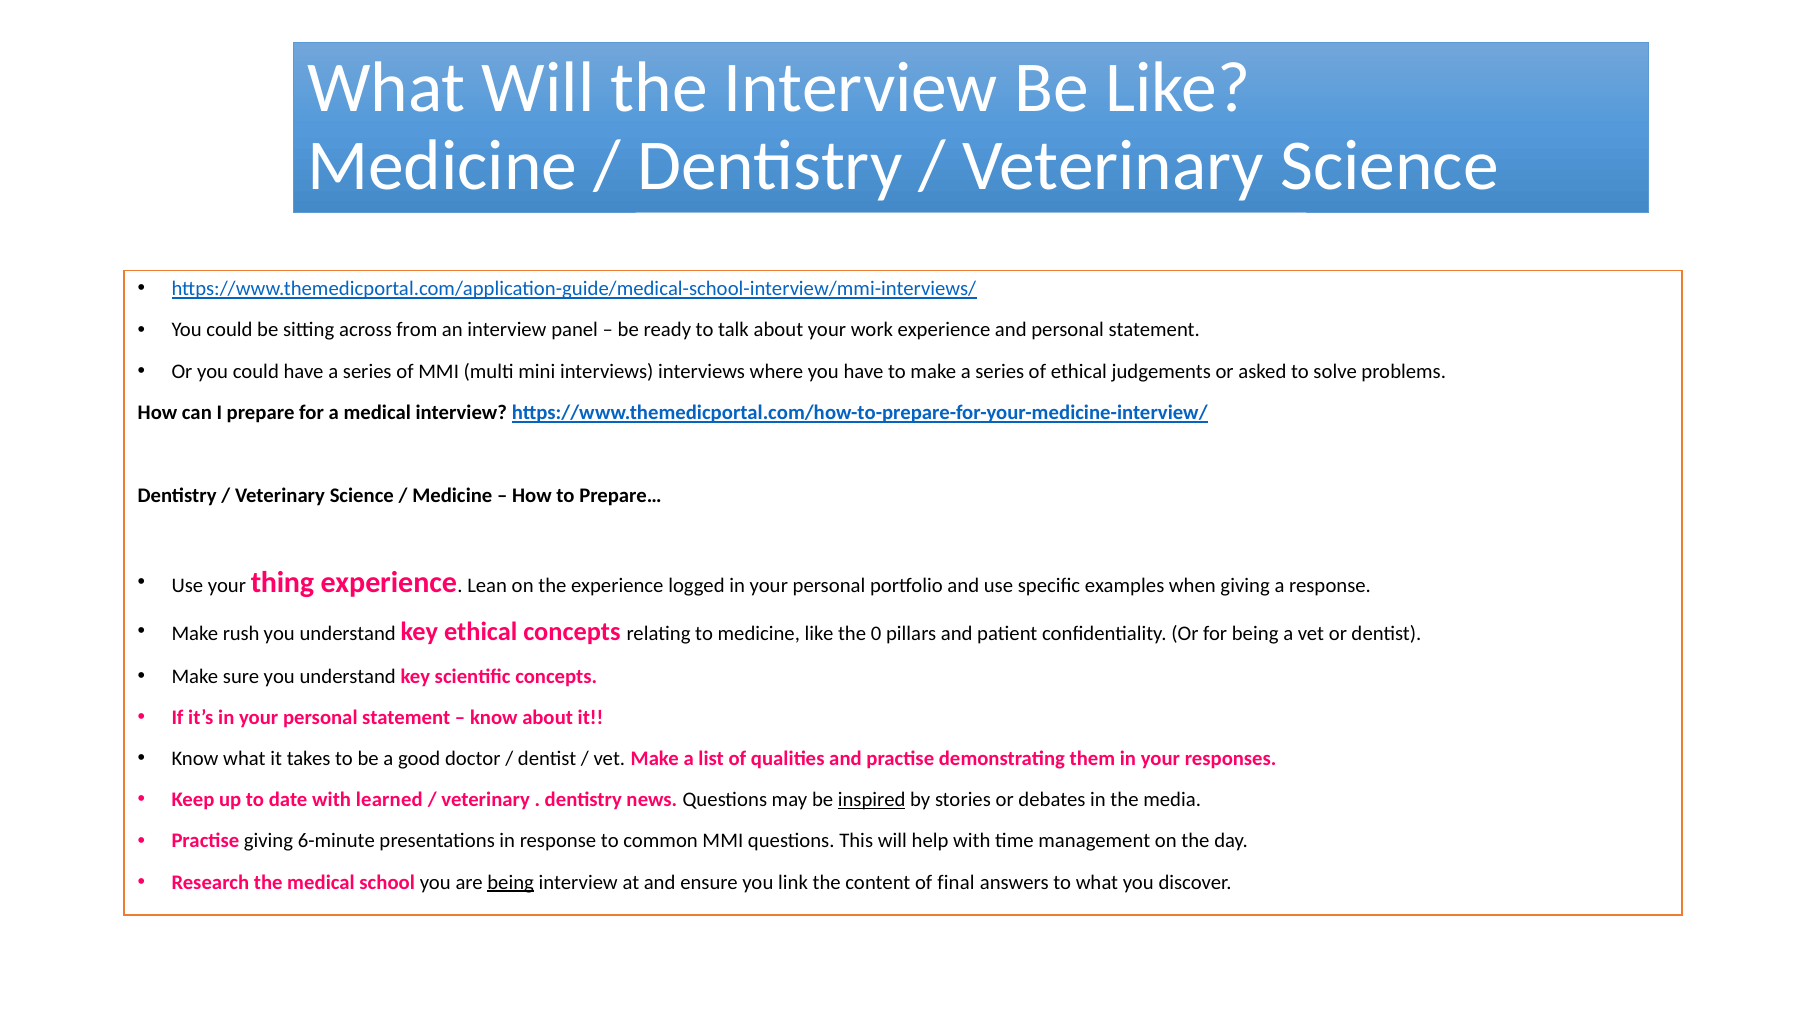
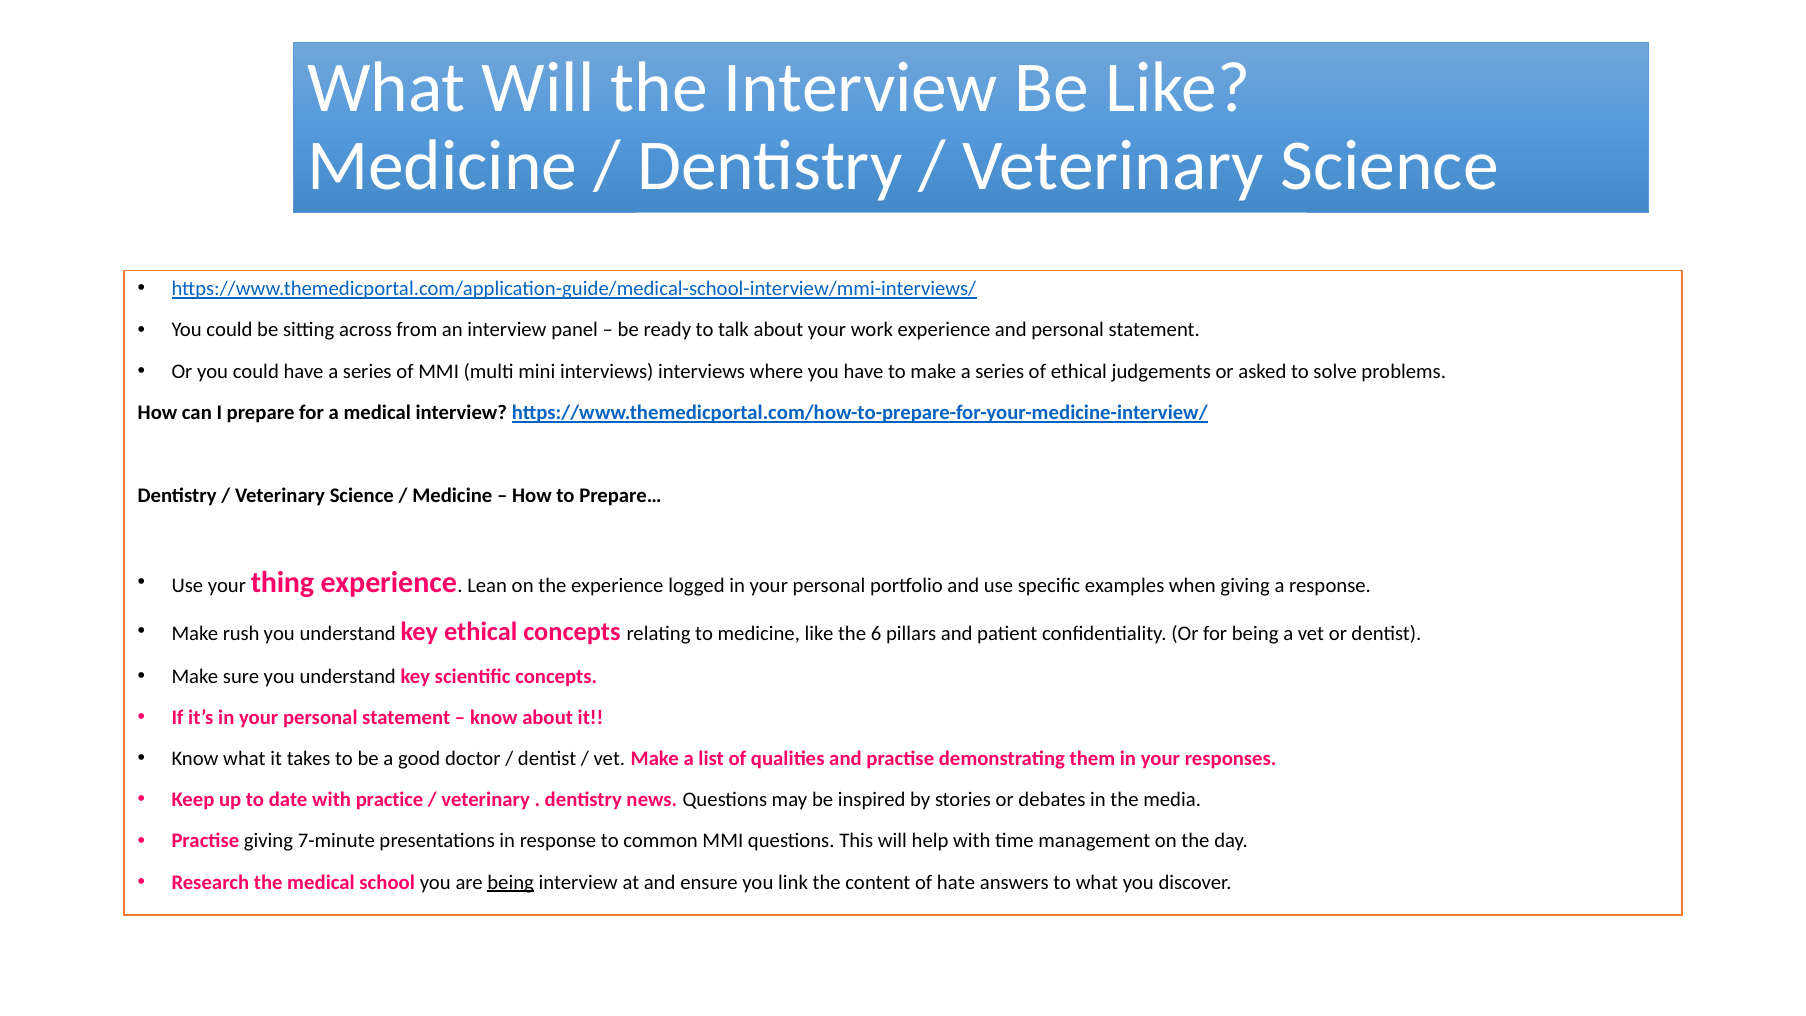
0: 0 -> 6
learned: learned -> practice
inspired underline: present -> none
6-minute: 6-minute -> 7-minute
final: final -> hate
